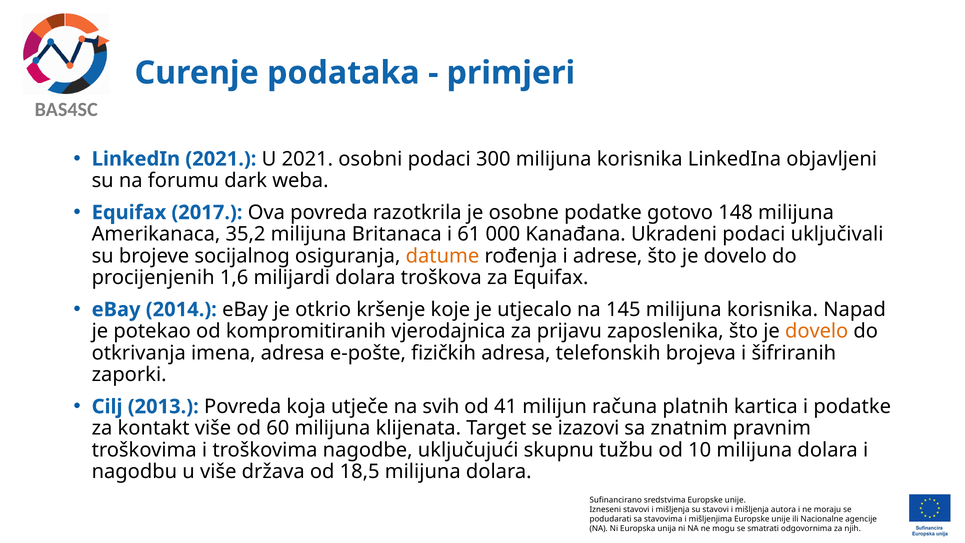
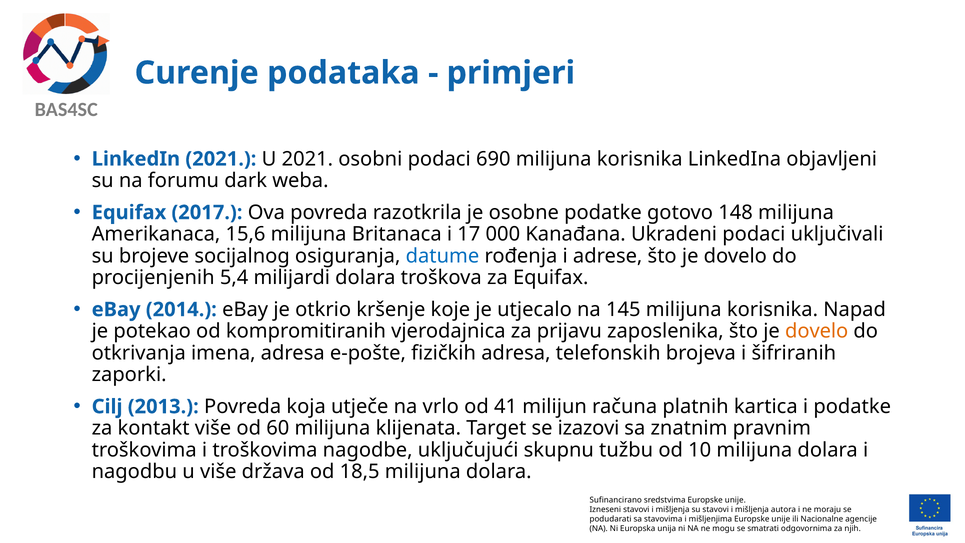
300: 300 -> 690
35,2: 35,2 -> 15,6
61: 61 -> 17
datume colour: orange -> blue
1,6: 1,6 -> 5,4
svih: svih -> vrlo
